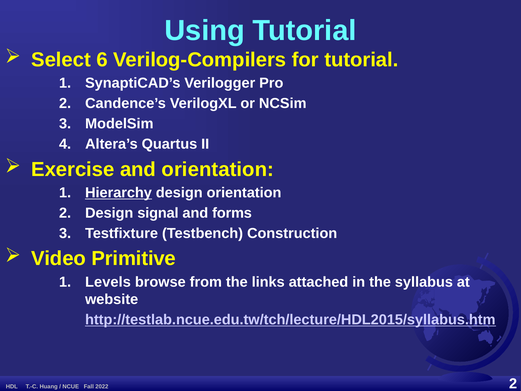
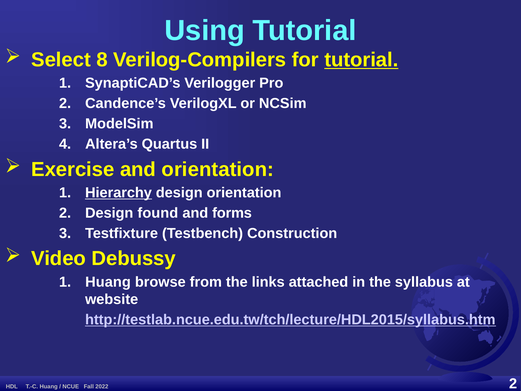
6: 6 -> 8
tutorial at (361, 60) underline: none -> present
signal: signal -> found
Primitive: Primitive -> Debussy
Levels at (108, 282): Levels -> Huang
